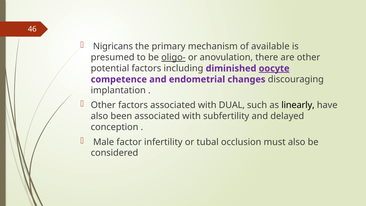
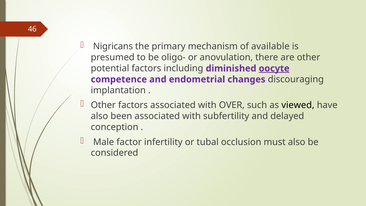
oligo- underline: present -> none
DUAL: DUAL -> OVER
linearly: linearly -> viewed
